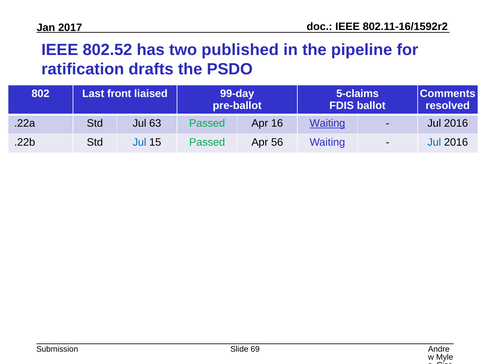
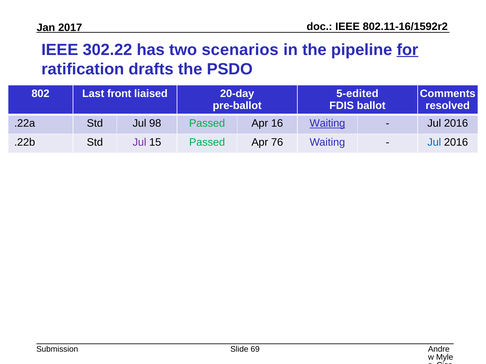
802.52: 802.52 -> 302.22
published: published -> scenarios
for underline: none -> present
99-day: 99-day -> 20-day
5-claims: 5-claims -> 5-edited
63: 63 -> 98
Jul at (139, 143) colour: blue -> purple
56: 56 -> 76
